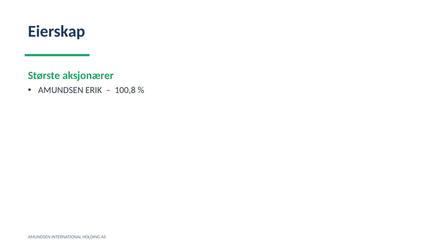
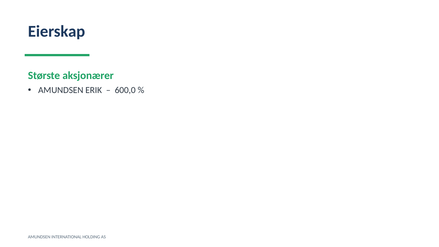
100,8: 100,8 -> 600,0
